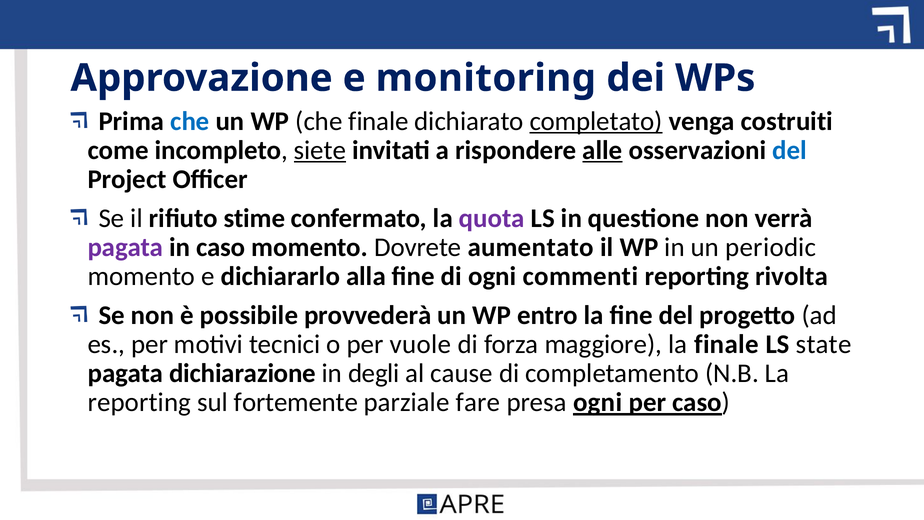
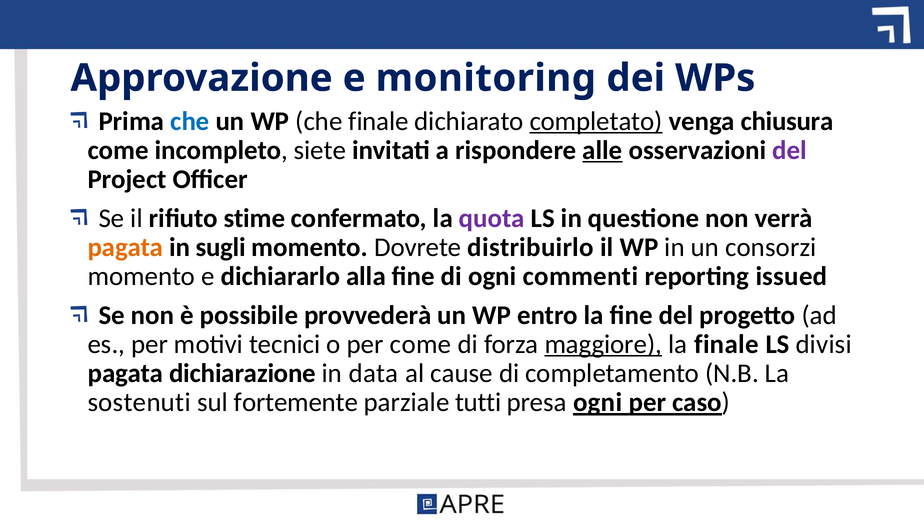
costruiti: costruiti -> chiusura
siete underline: present -> none
del at (790, 150) colour: blue -> purple
pagata at (125, 247) colour: purple -> orange
in caso: caso -> sugli
aumentato: aumentato -> distribuirlo
periodic: periodic -> consorzi
rivolta: rivolta -> issued
per vuole: vuole -> come
maggiore underline: none -> present
state: state -> divisi
degli: degli -> data
reporting at (139, 402): reporting -> sostenuti
fare: fare -> tutti
